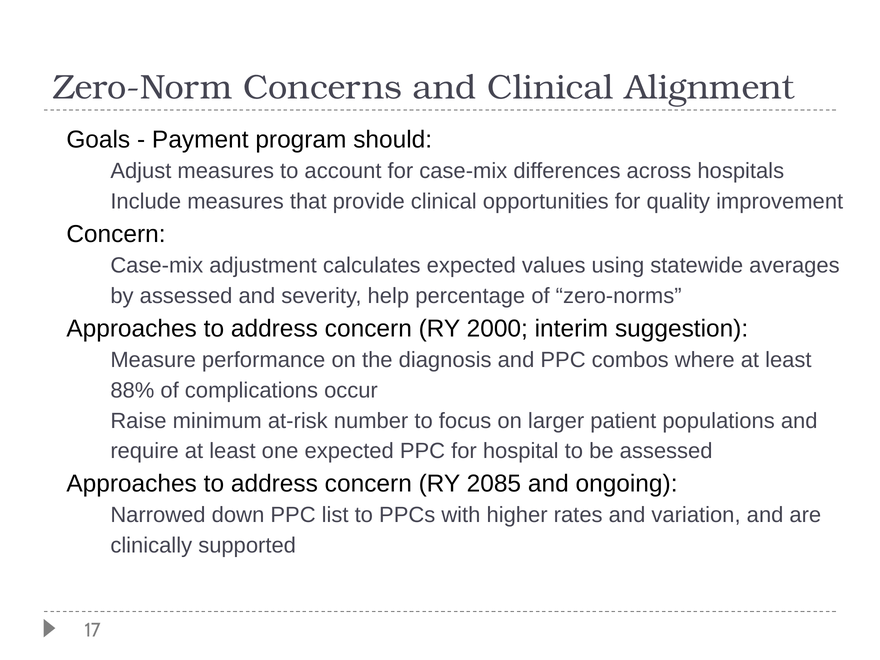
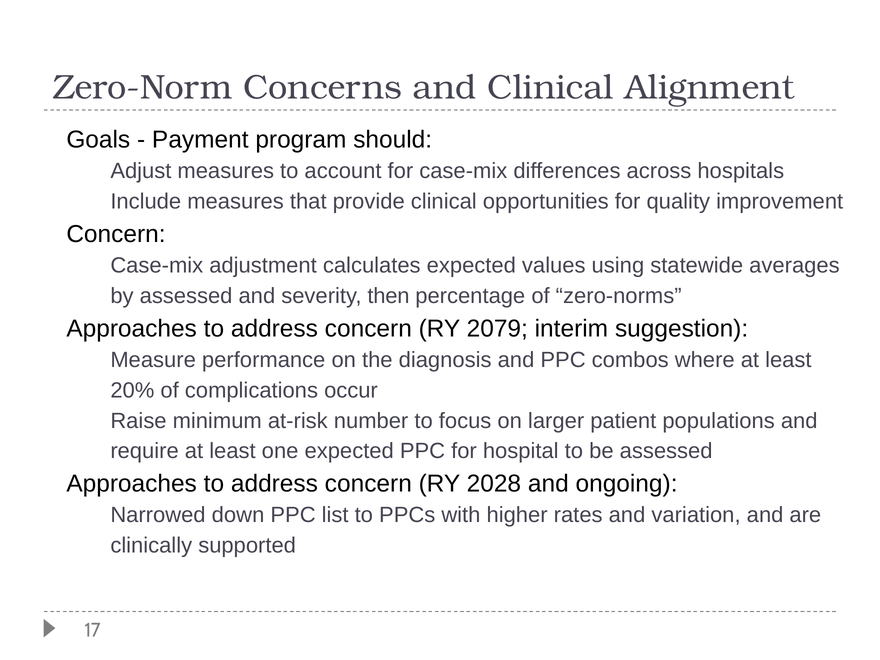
help: help -> then
2000: 2000 -> 2079
88%: 88% -> 20%
2085: 2085 -> 2028
